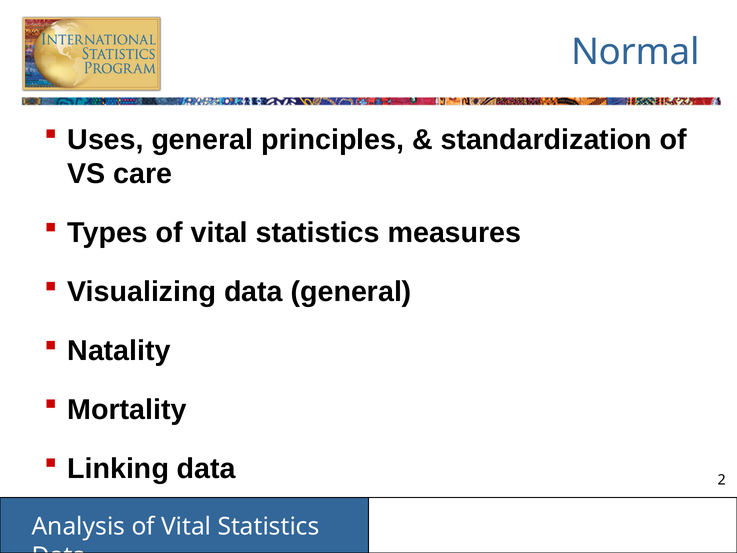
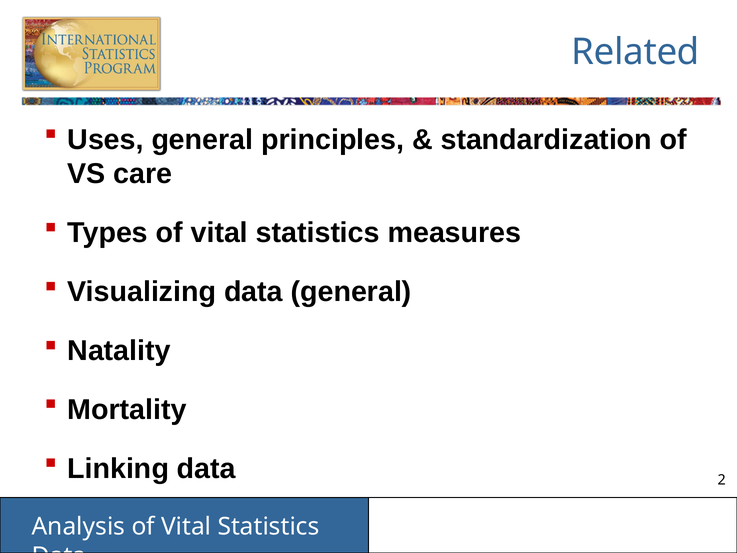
Normal: Normal -> Related
